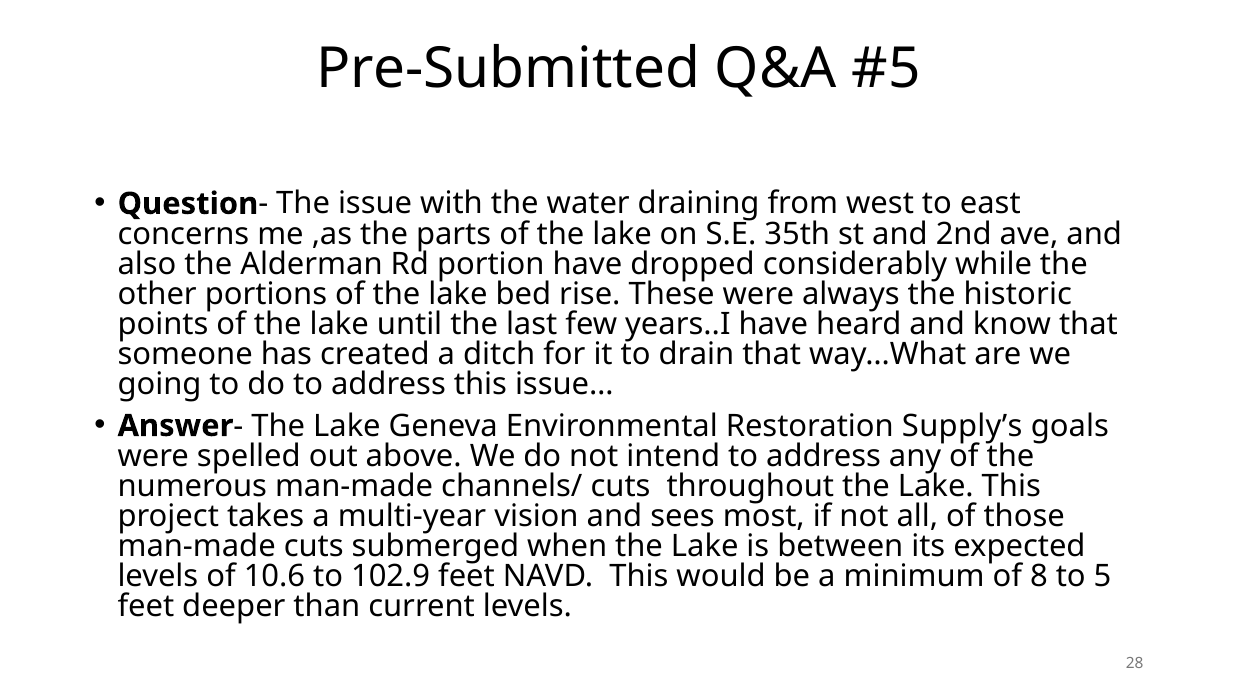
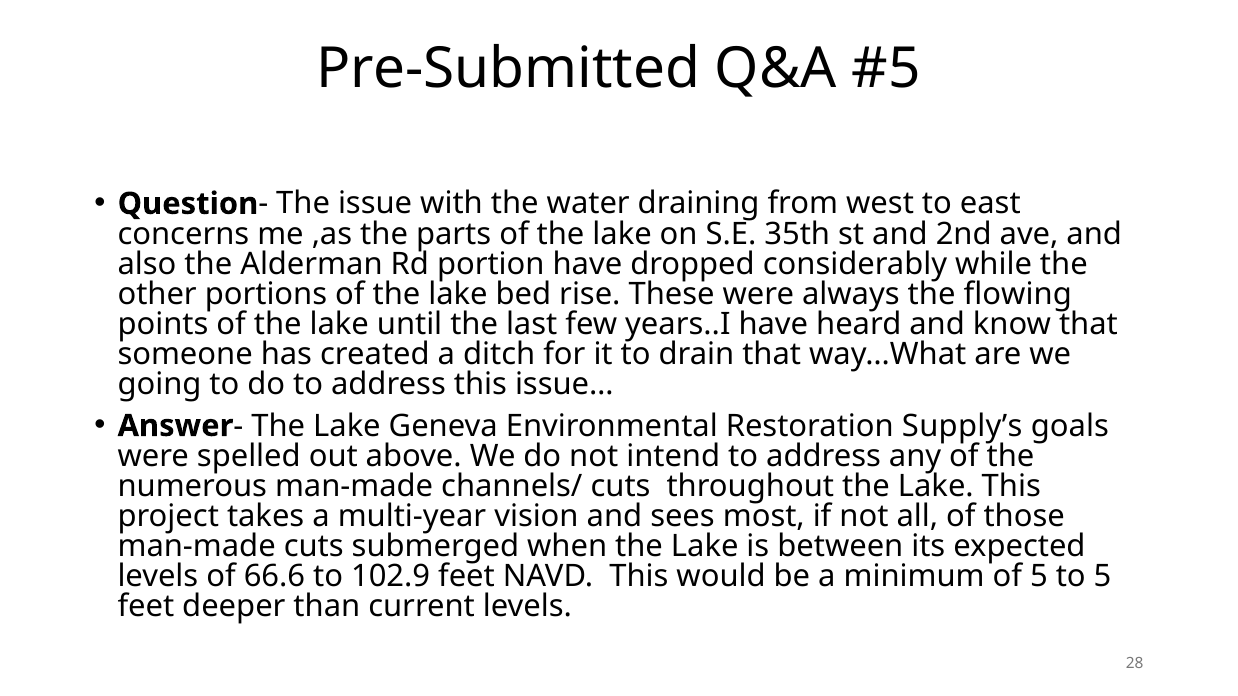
historic: historic -> flowing
10.6: 10.6 -> 66.6
of 8: 8 -> 5
